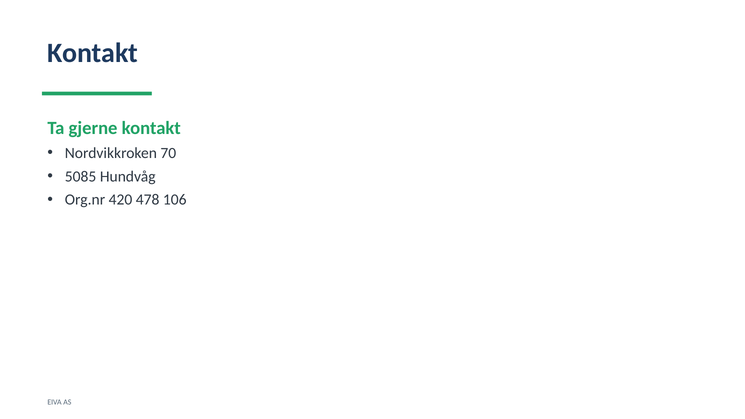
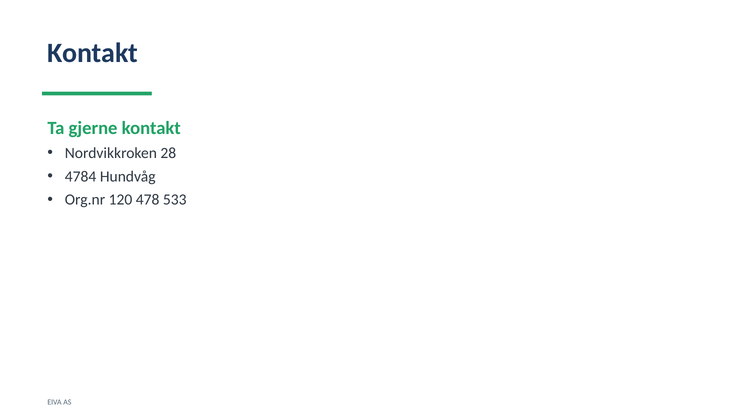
70: 70 -> 28
5085: 5085 -> 4784
420: 420 -> 120
106: 106 -> 533
